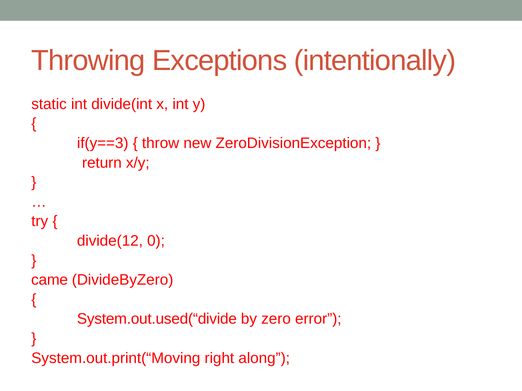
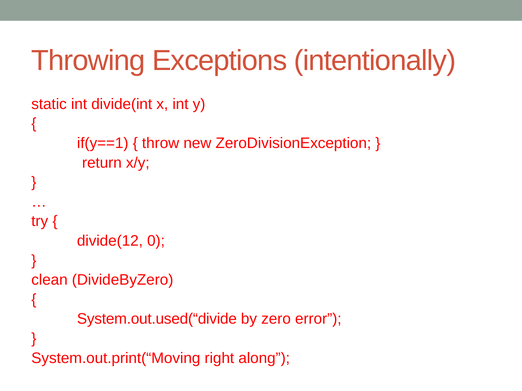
if(y==3: if(y==3 -> if(y==1
came: came -> clean
